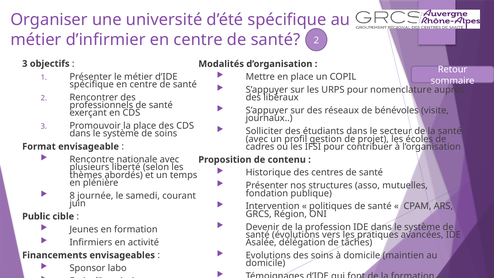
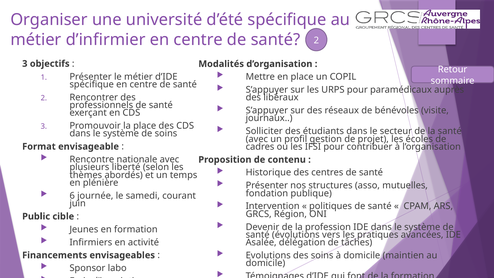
nomenclature: nomenclature -> paramédicaux
8: 8 -> 6
